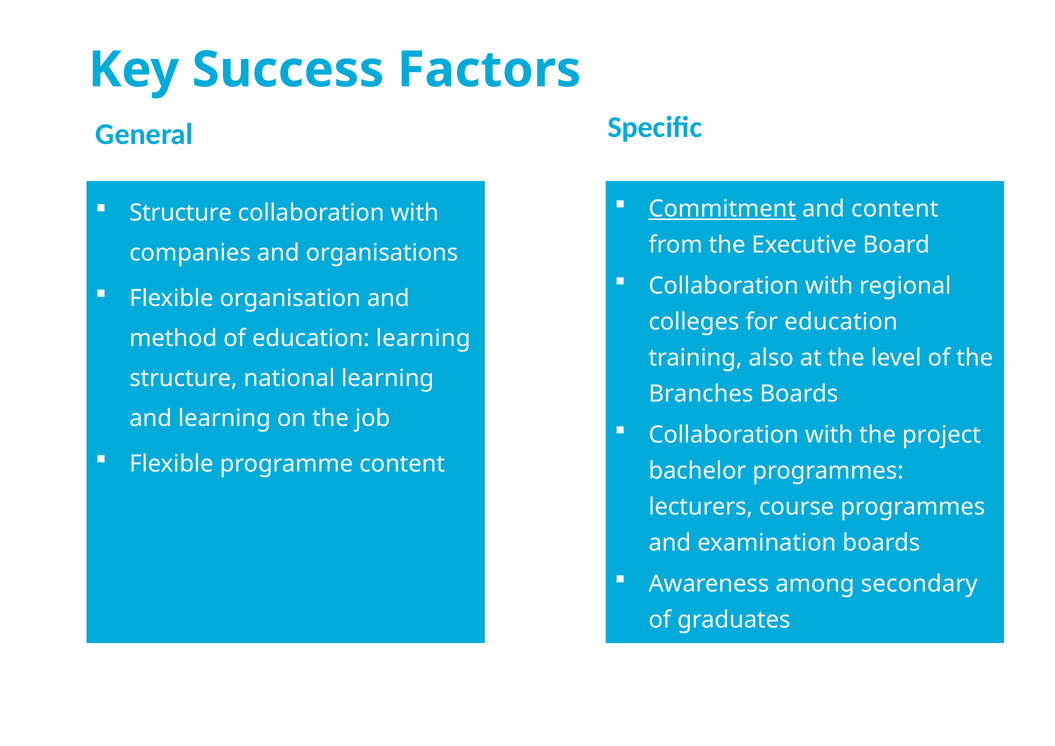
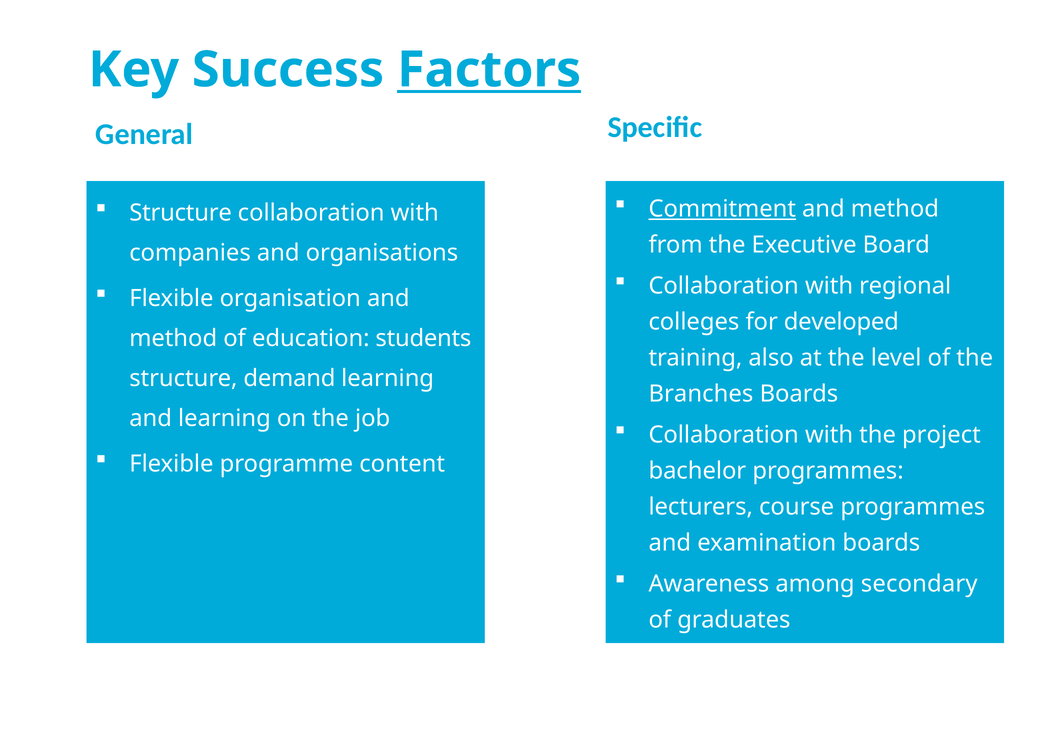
Factors underline: none -> present
content at (895, 209): content -> method
for education: education -> developed
education learning: learning -> students
national: national -> demand
